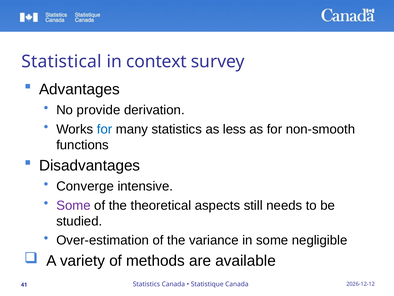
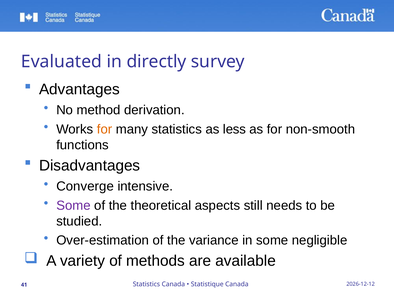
Statistical: Statistical -> Evaluated
context: context -> directly
provide: provide -> method
for at (105, 129) colour: blue -> orange
